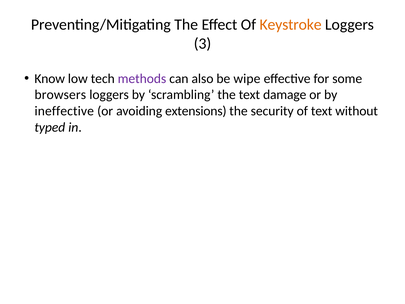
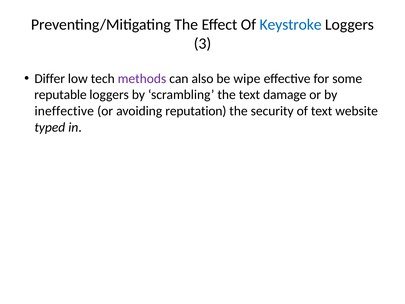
Keystroke colour: orange -> blue
Know: Know -> Differ
browsers: browsers -> reputable
extensions: extensions -> reputation
without: without -> website
